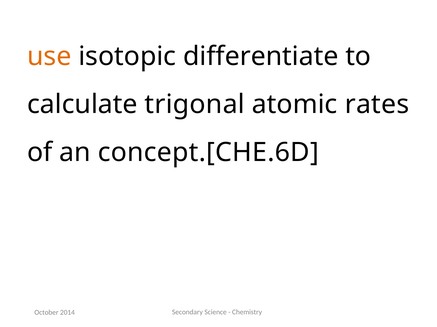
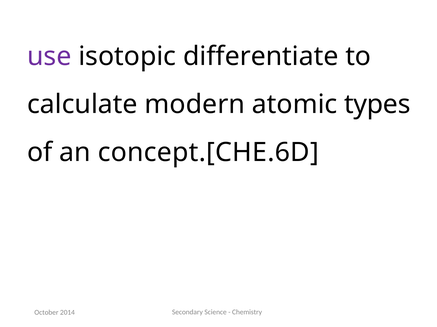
use colour: orange -> purple
trigonal: trigonal -> modern
rates: rates -> types
